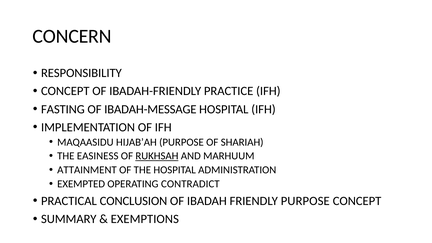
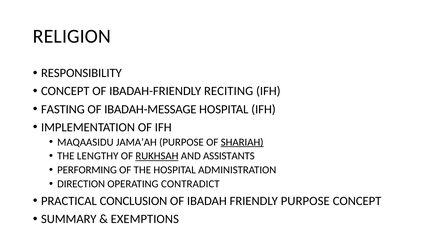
CONCERN: CONCERN -> RELIGION
PRACTICE: PRACTICE -> RECITING
HIJAB’AH: HIJAB’AH -> JAMA’AH
SHARIAH underline: none -> present
EASINESS: EASINESS -> LENGTHY
MARHUUM: MARHUUM -> ASSISTANTS
ATTAINMENT: ATTAINMENT -> PERFORMING
EXEMPTED: EXEMPTED -> DIRECTION
